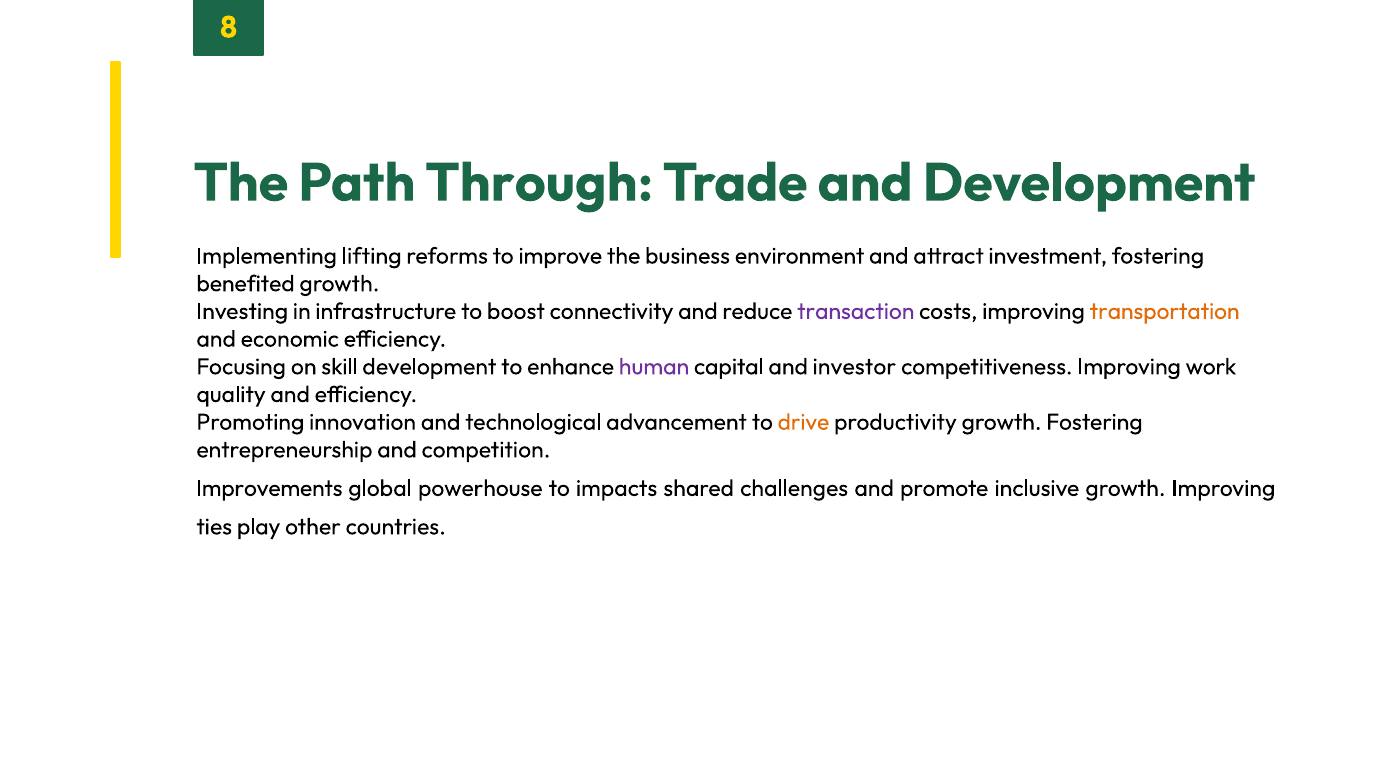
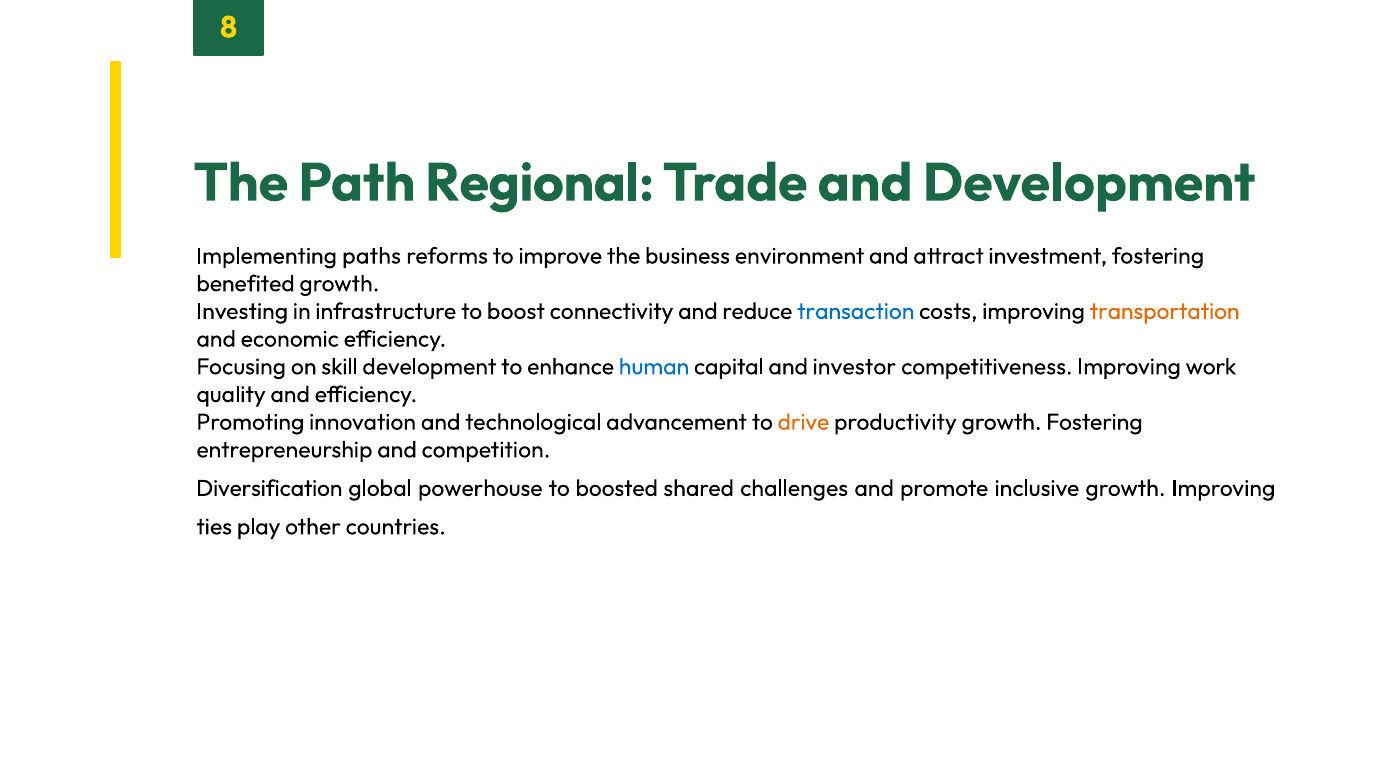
Through: Through -> Regional
lifting: lifting -> paths
transaction colour: purple -> blue
human colour: purple -> blue
Improvements: Improvements -> Diversification
impacts: impacts -> boosted
